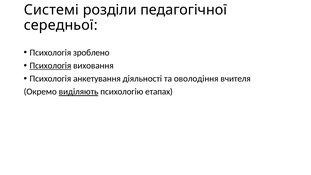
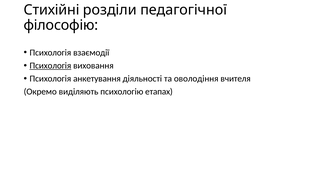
Системі: Системі -> Стихійні
середньої: середньої -> філософію
зроблено: зроблено -> взаємодії
виділяють underline: present -> none
